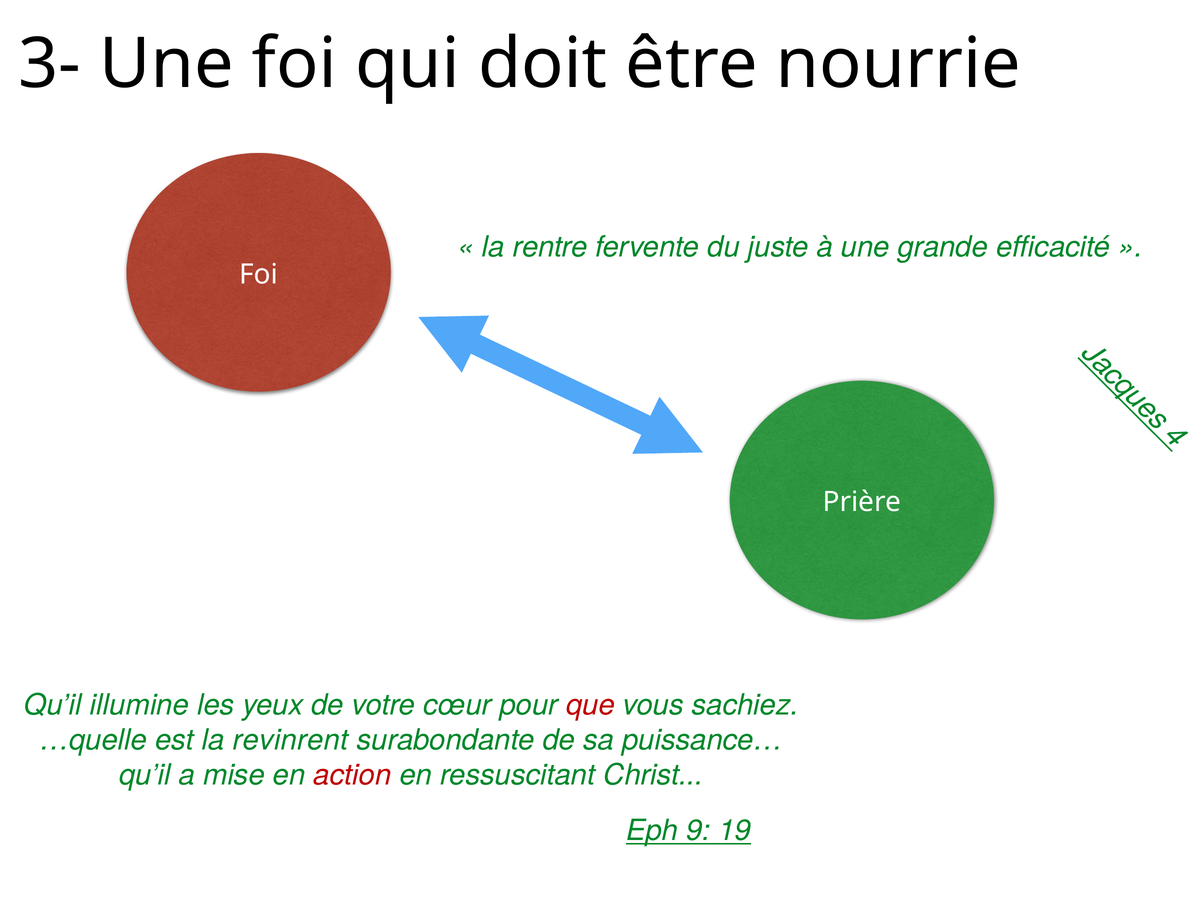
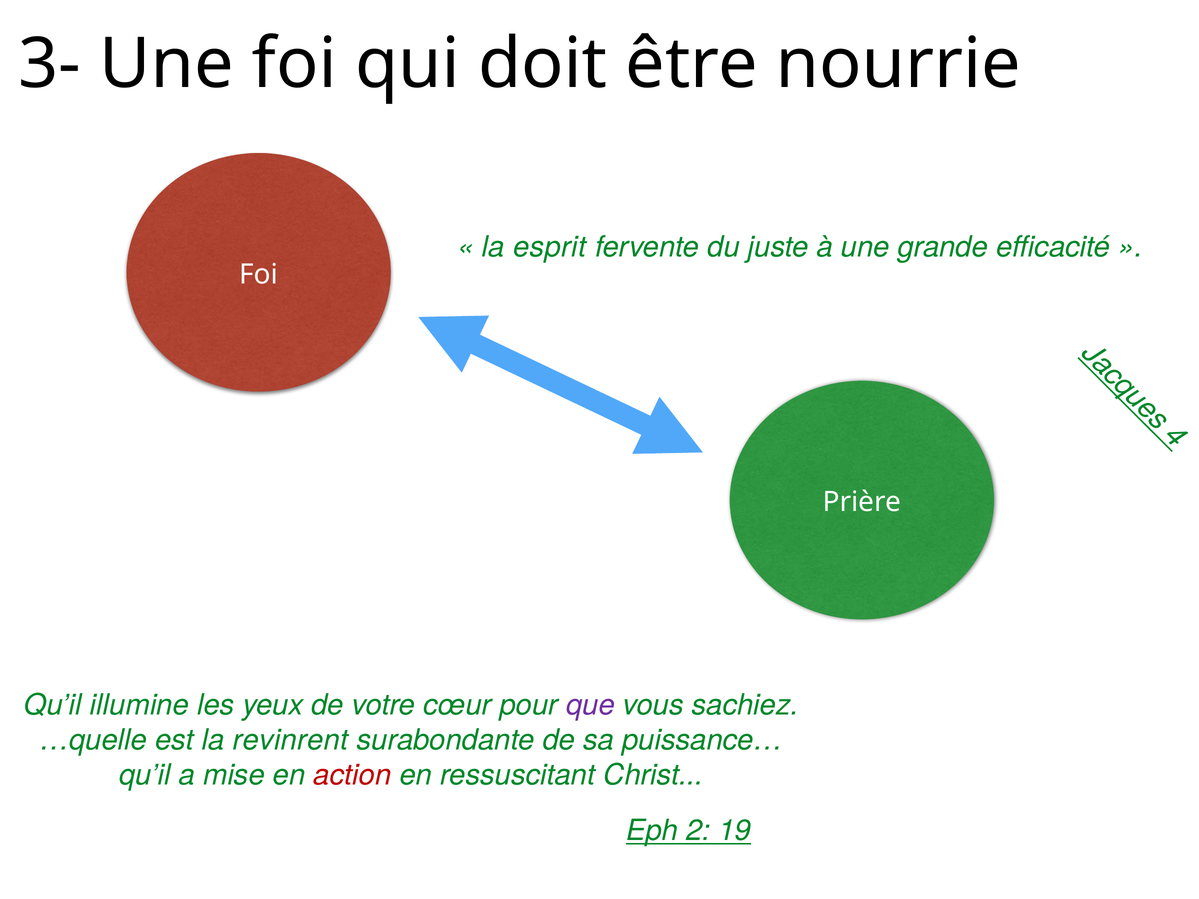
rentre: rentre -> esprit
que colour: red -> purple
9: 9 -> 2
